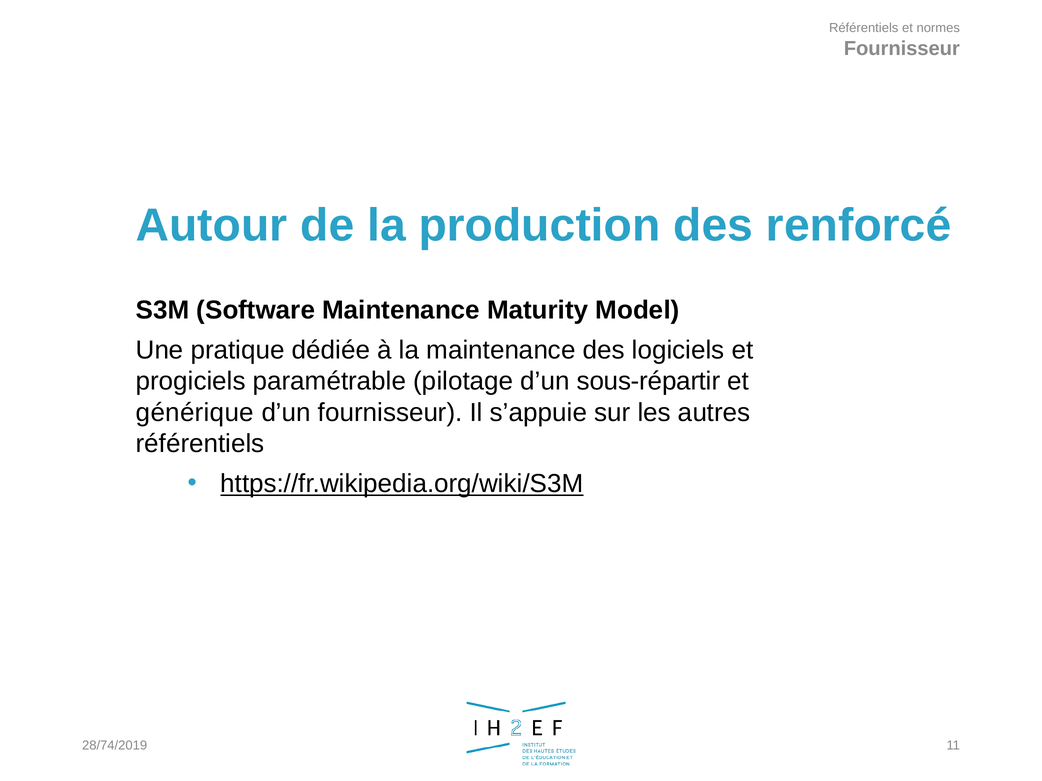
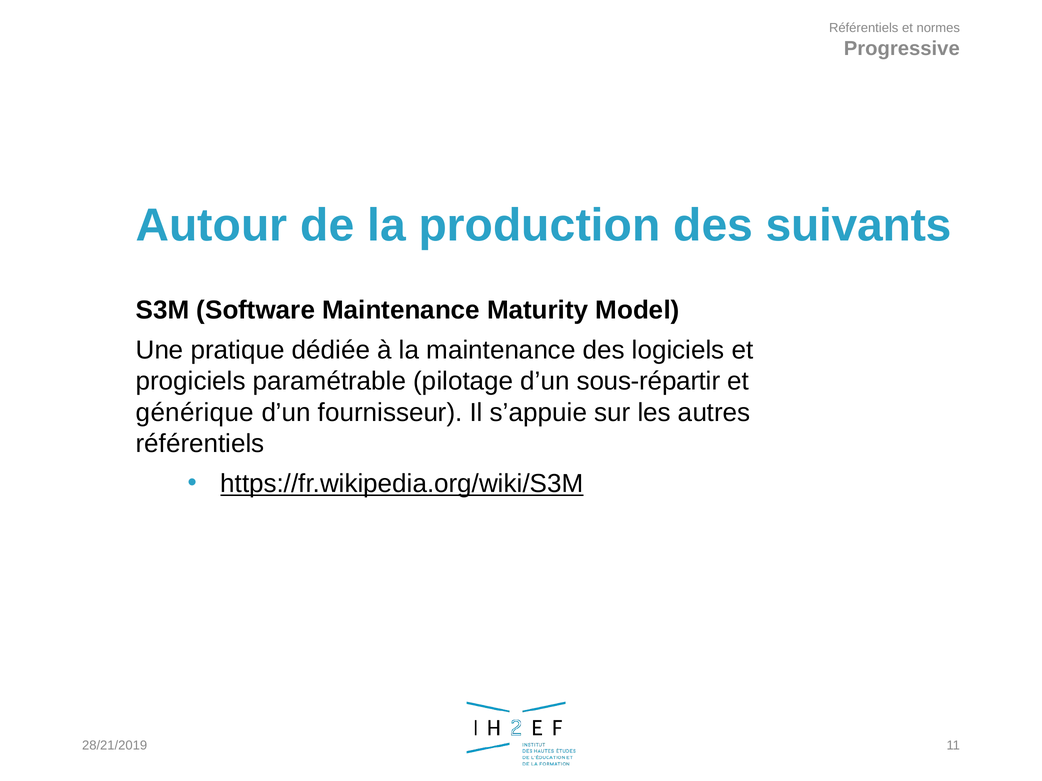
Fournisseur at (902, 48): Fournisseur -> Progressive
renforcé: renforcé -> suivants
28/74/2019: 28/74/2019 -> 28/21/2019
